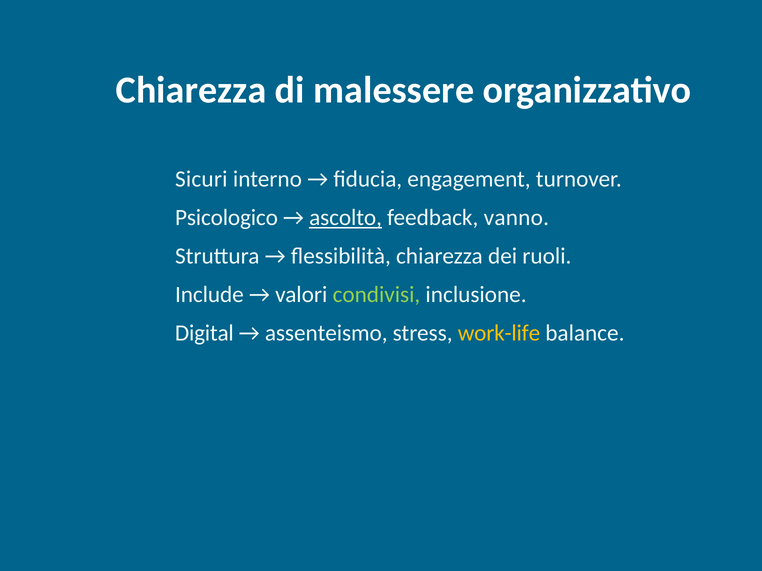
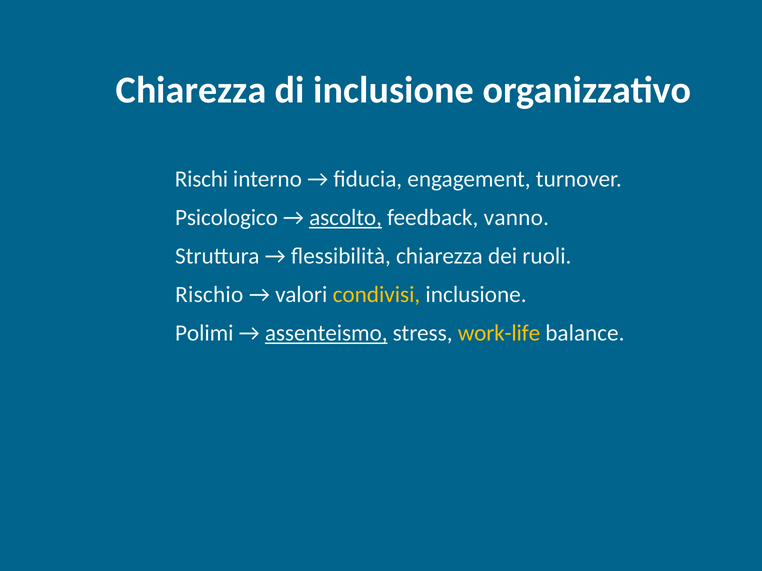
di malessere: malessere -> inclusione
Sicuri: Sicuri -> Rischi
Include: Include -> Rischio
condivisi colour: light green -> yellow
Digital: Digital -> Polimi
assenteismo underline: none -> present
